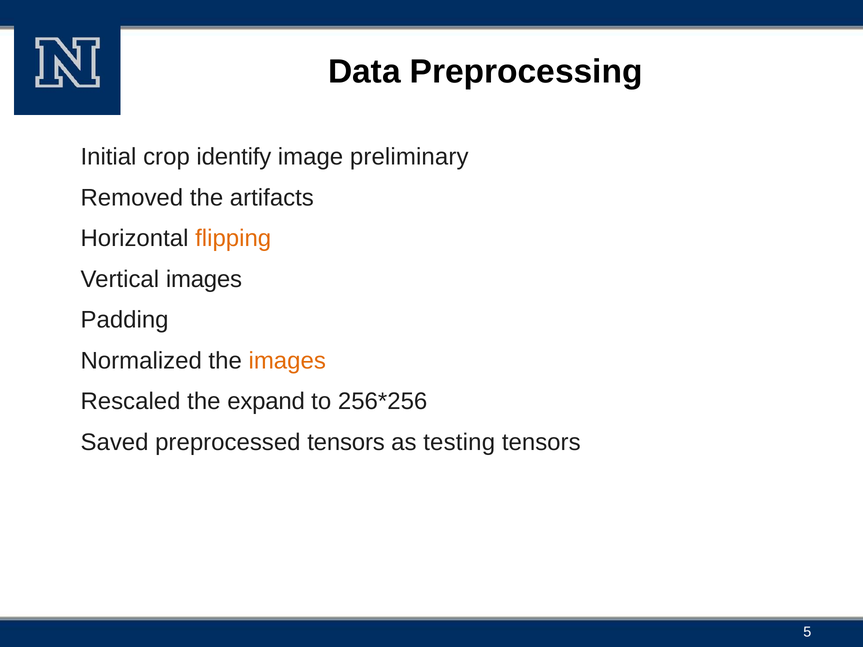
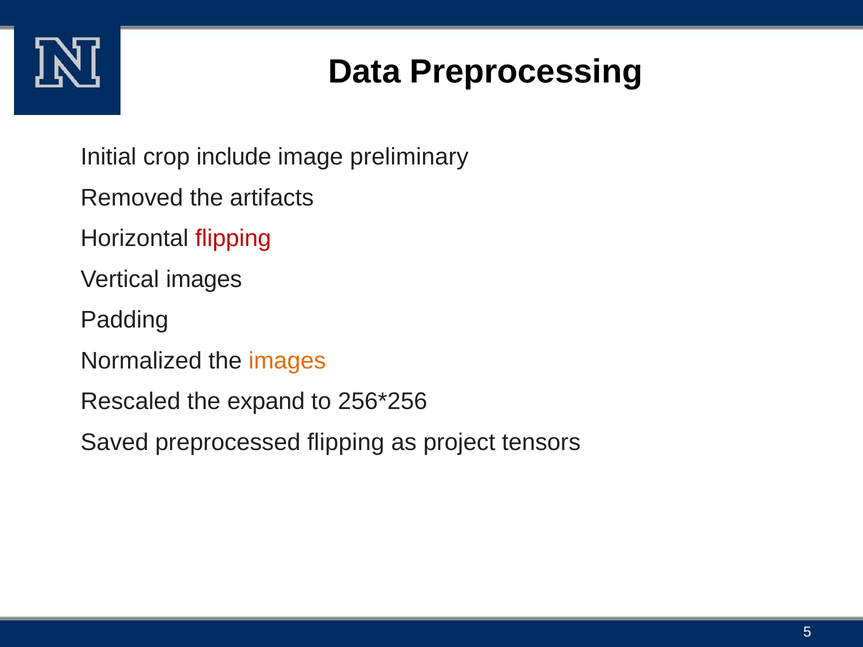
identify: identify -> include
flipping at (233, 239) colour: orange -> red
preprocessed tensors: tensors -> flipping
testing: testing -> project
